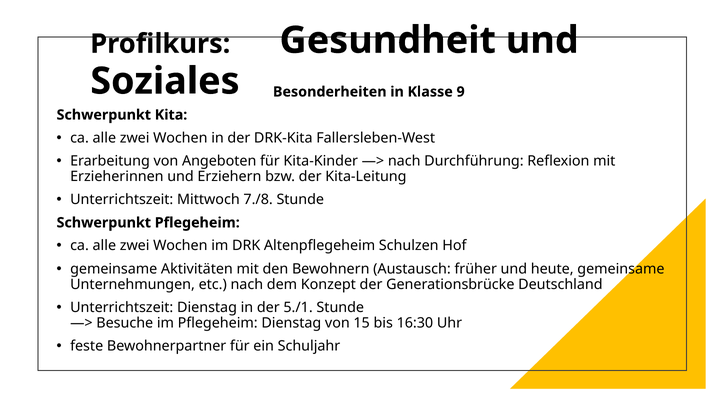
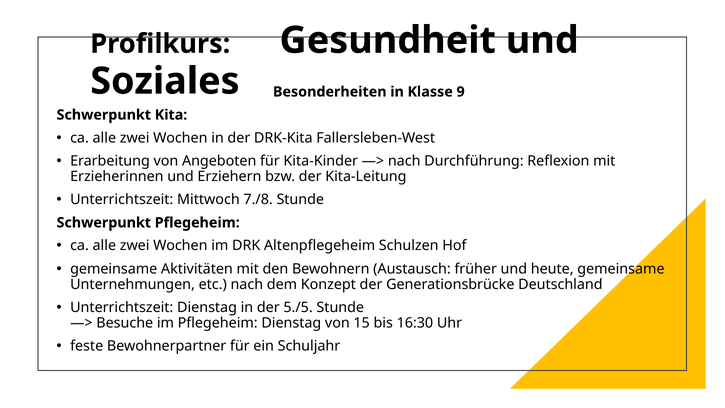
5./1: 5./1 -> 5./5
